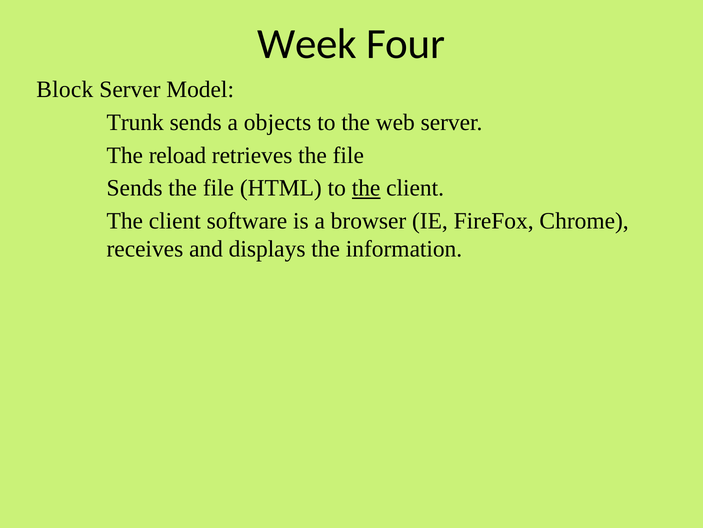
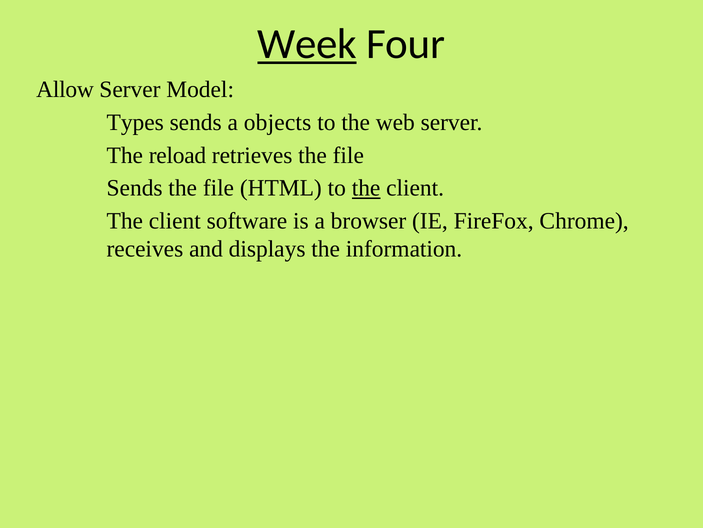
Week underline: none -> present
Block: Block -> Allow
Trunk: Trunk -> Types
